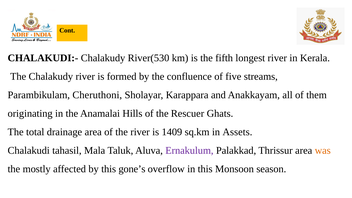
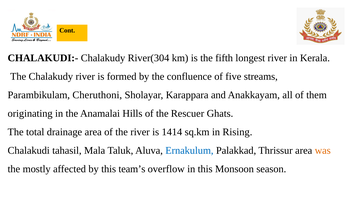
River(530: River(530 -> River(304
1409: 1409 -> 1414
Assets: Assets -> Rising
Ernakulum colour: purple -> blue
gone’s: gone’s -> team’s
